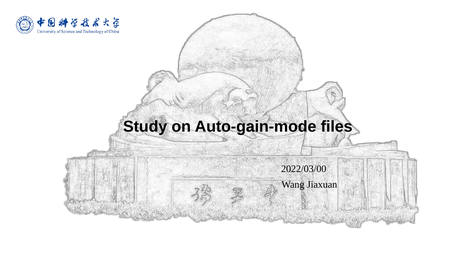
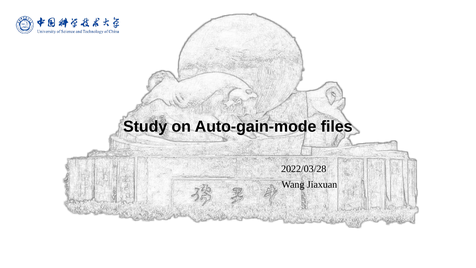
2022/03/00: 2022/03/00 -> 2022/03/28
